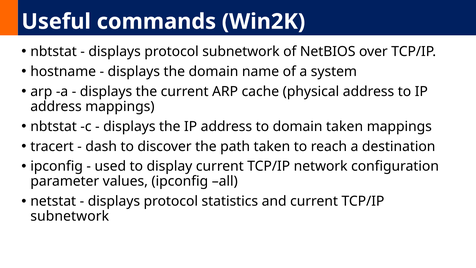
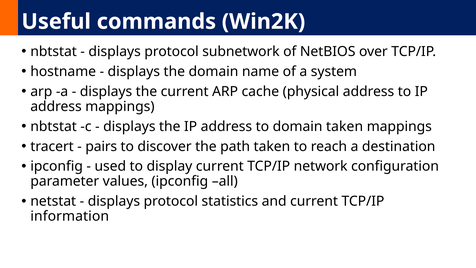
dash: dash -> pairs
subnetwork at (70, 216): subnetwork -> information
